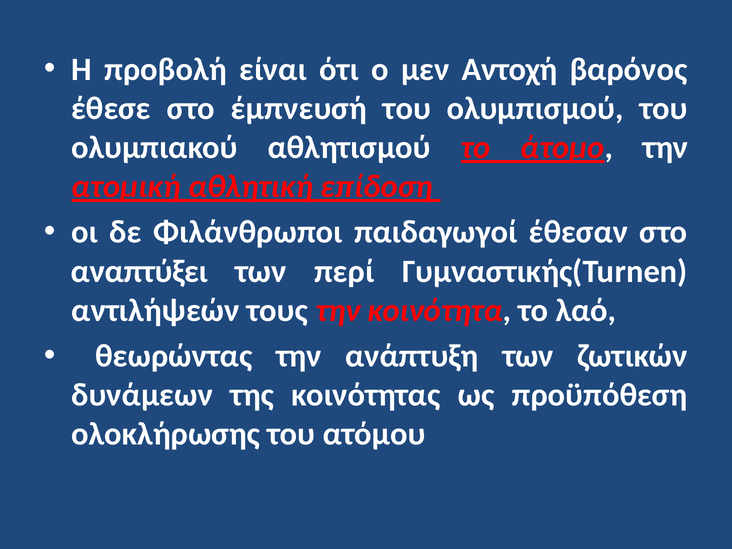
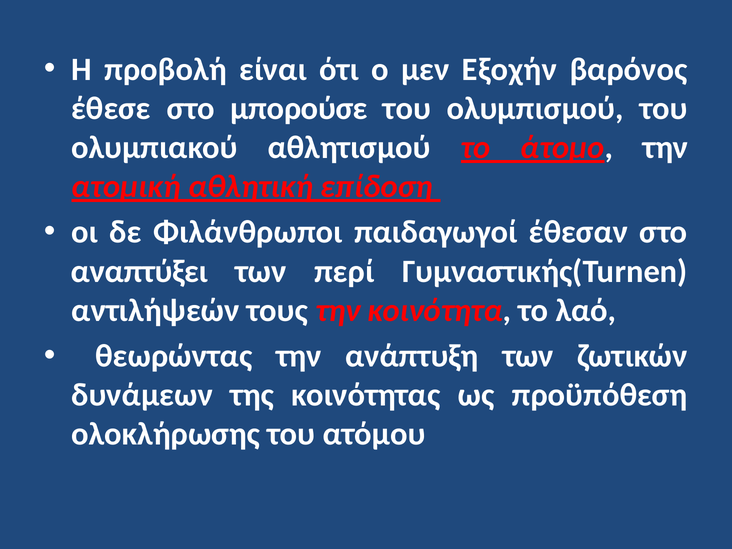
Αντοχή: Αντοχή -> Εξοχήν
έμπνευσή: έμπνευσή -> μπορούσε
